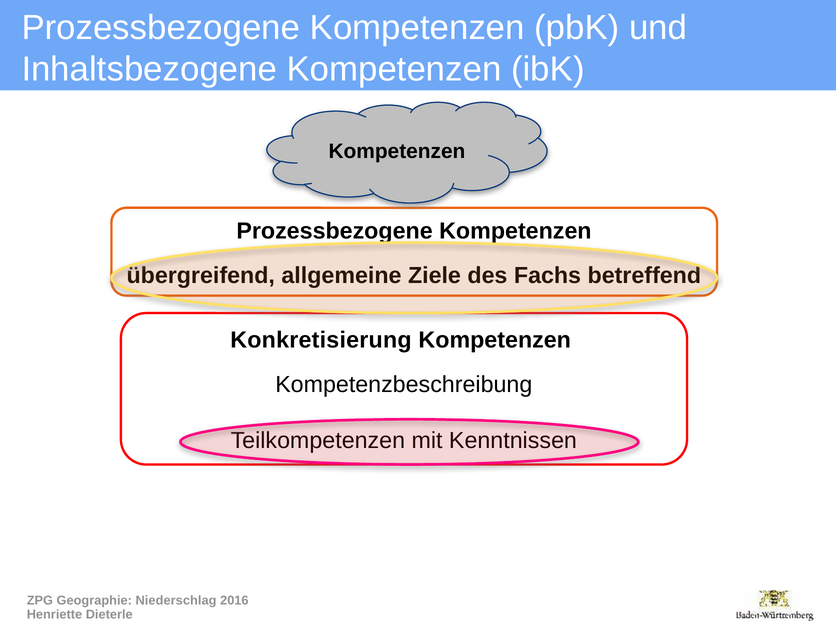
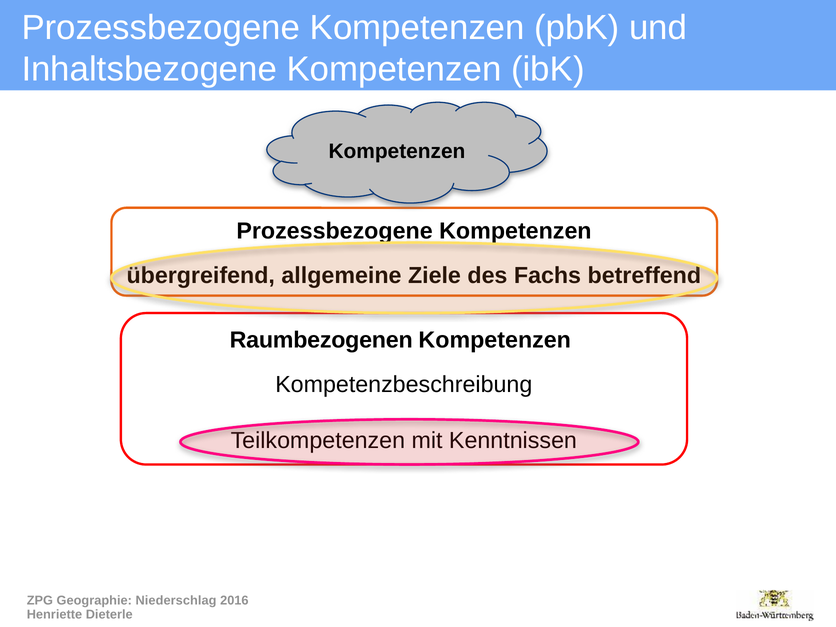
Konkretisierung: Konkretisierung -> Raumbezogenen
